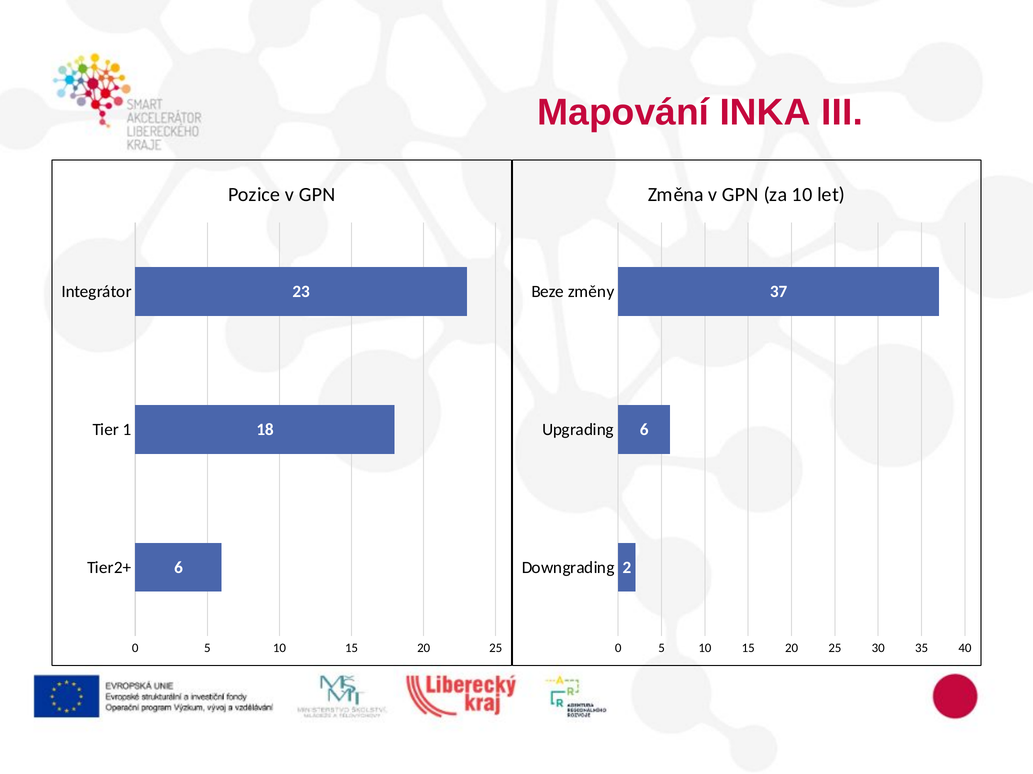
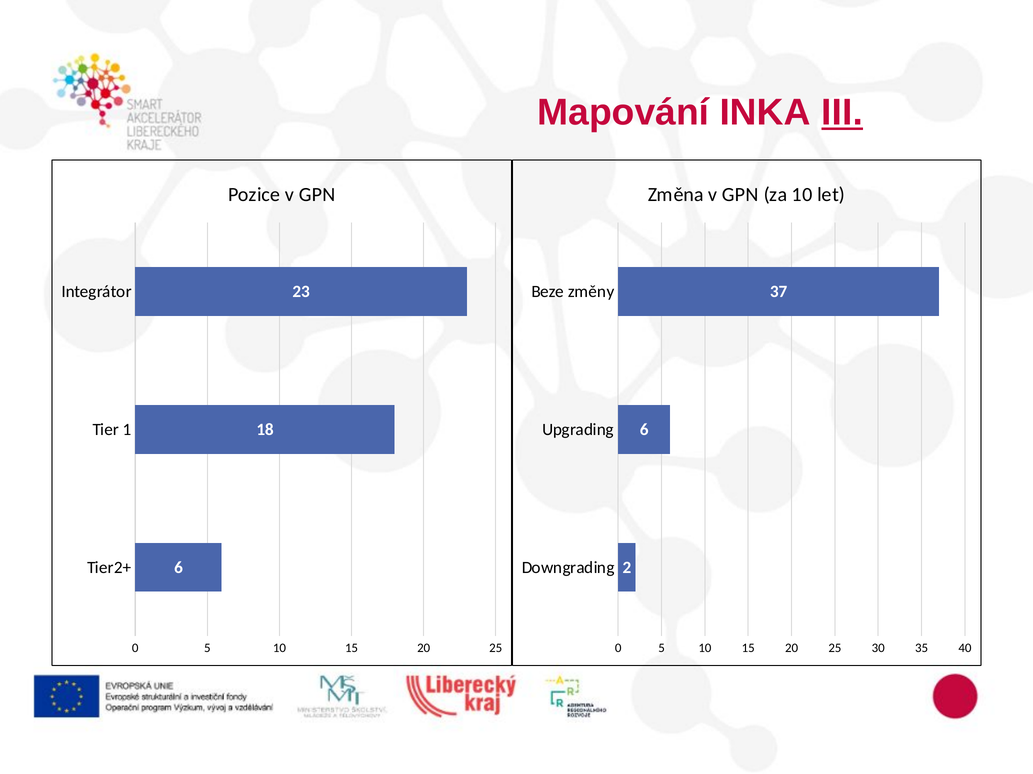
III underline: none -> present
